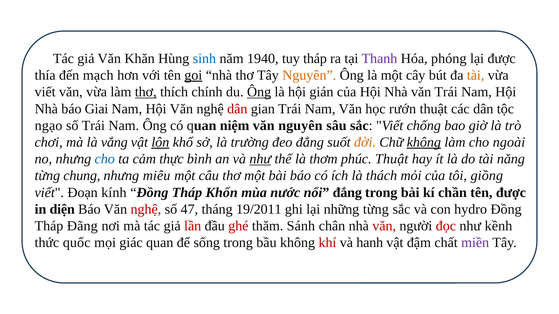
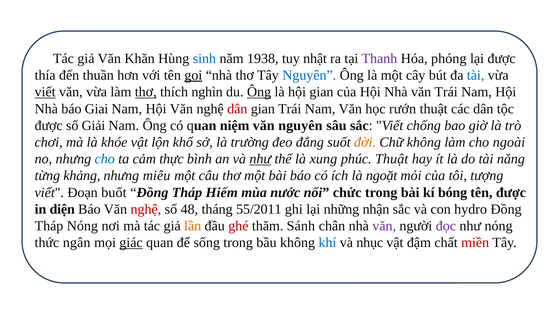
1940: 1940 -> 1938
tuy tháp: tháp -> nhật
mạch: mạch -> thuần
Nguyên at (309, 75) colour: orange -> blue
tài at (476, 75) colour: orange -> blue
viết at (45, 92) underline: none -> present
chính: chính -> nghìn
hội gián: gián -> gian
ngạo at (49, 126): ngạo -> được
số Trái: Trái -> Giải
vắng: vắng -> khóe
lộn underline: present -> none
không at (424, 142) underline: present -> none
thơm: thơm -> xung
chung: chung -> khảng
thách: thách -> ngoặt
giồng: giồng -> tượng
kính: kính -> buốt
Khốn: Khốn -> Hiếm
đắng: đắng -> chức
chần: chần -> bóng
47: 47 -> 48
19/2011: 19/2011 -> 55/2011
những từng: từng -> nhận
Tháp Đãng: Đãng -> Nóng
lần colour: red -> orange
văn at (384, 226) colour: red -> purple
đọc colour: red -> purple
như kềnh: kềnh -> nóng
quốc: quốc -> ngân
giác underline: none -> present
khí colour: red -> blue
hanh: hanh -> nhục
miền colour: purple -> red
